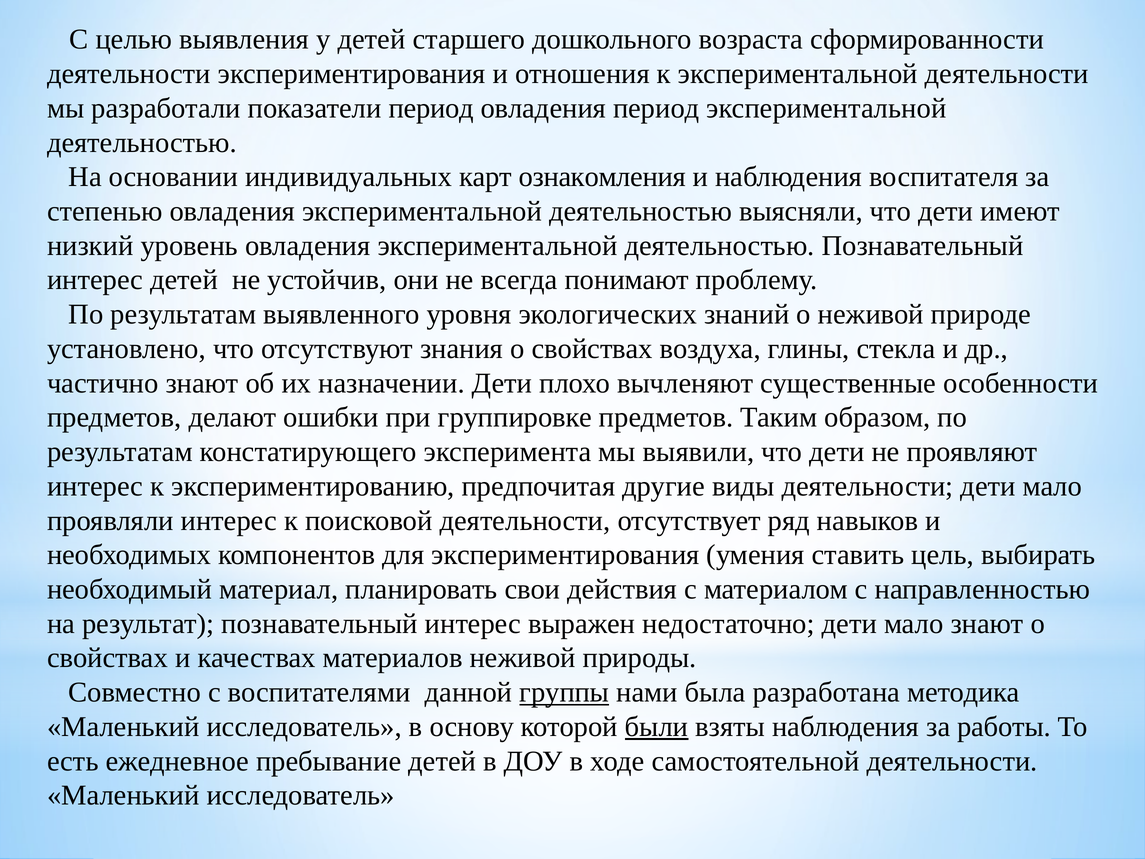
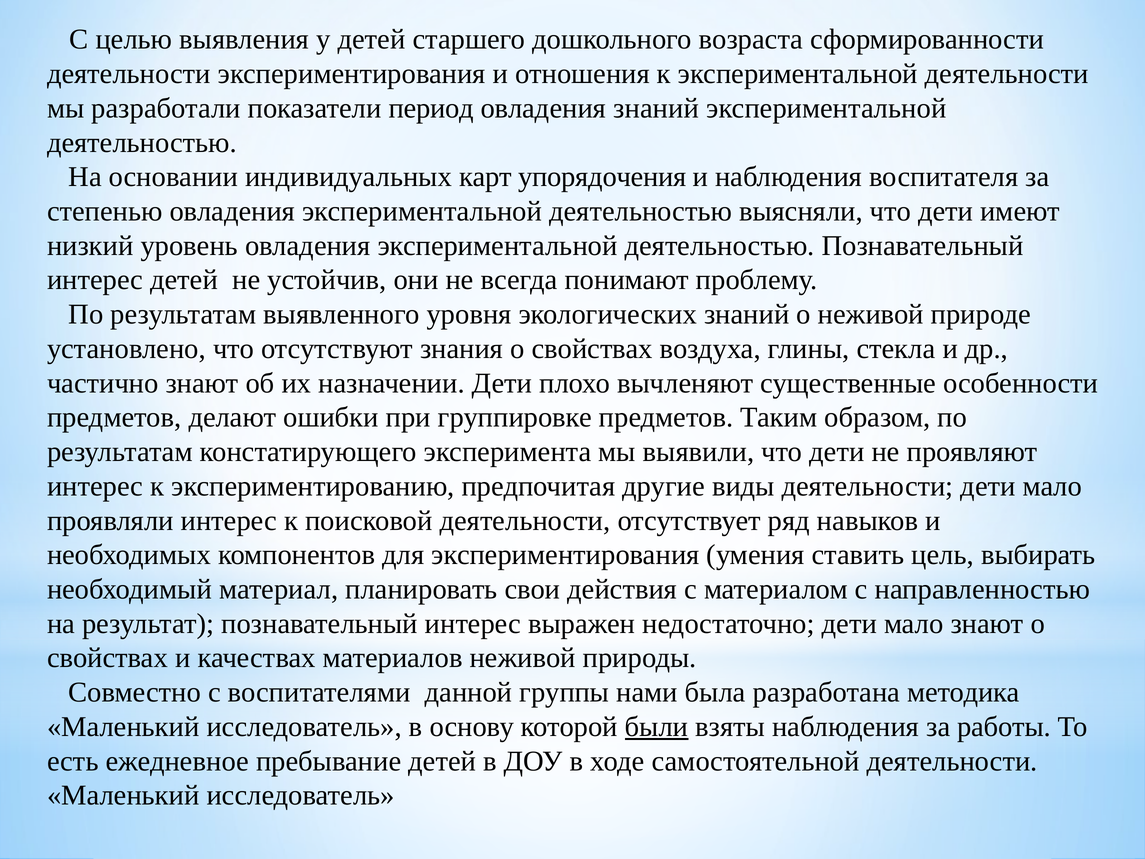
овладения период: период -> знаний
ознакомления: ознакомления -> упорядочения
группы underline: present -> none
